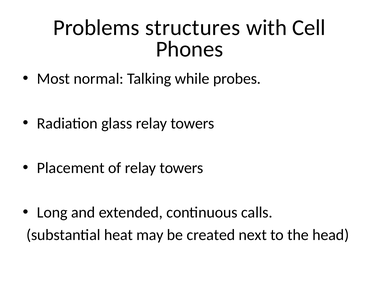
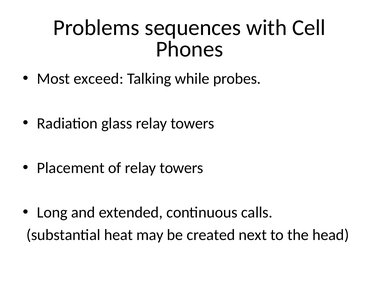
structures: structures -> sequences
normal: normal -> exceed
